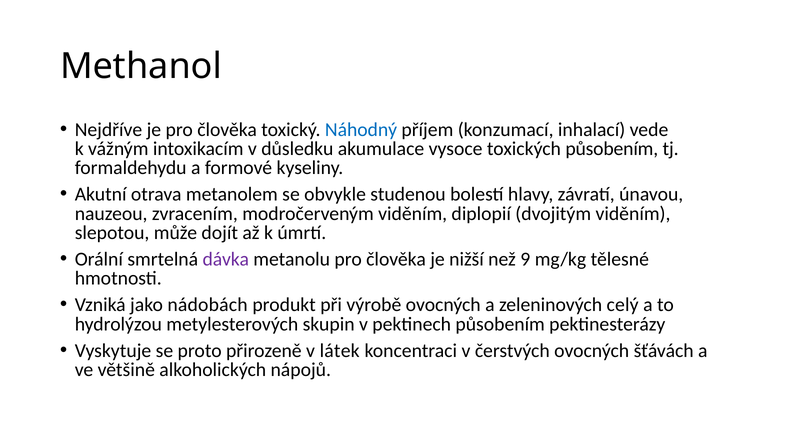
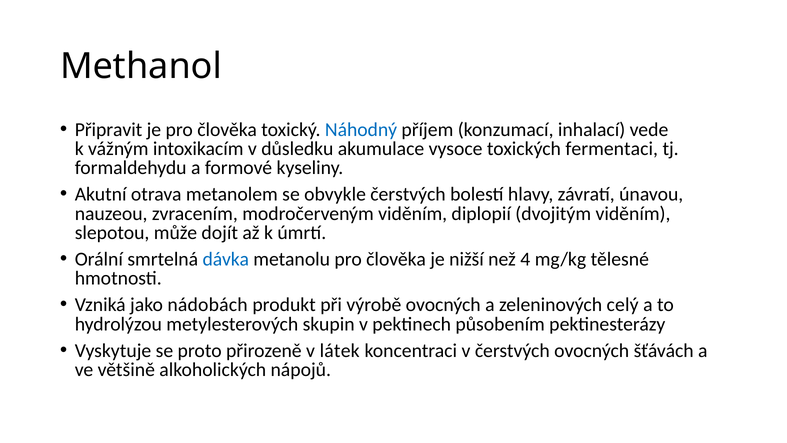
Nejdříve: Nejdříve -> Připravit
toxických působením: působením -> fermentaci
obvykle studenou: studenou -> čerstvých
dávka colour: purple -> blue
9: 9 -> 4
